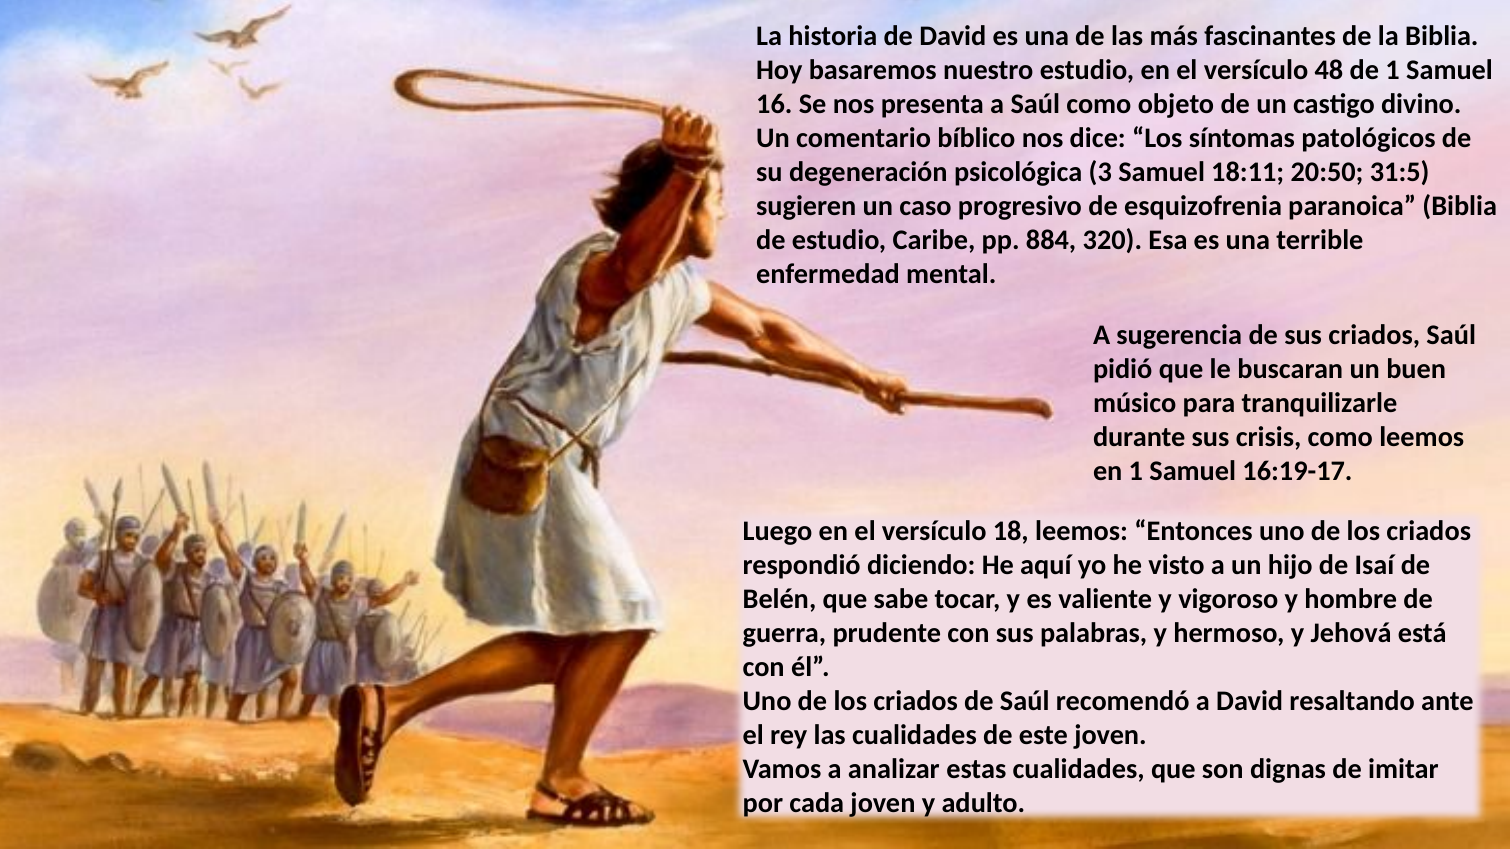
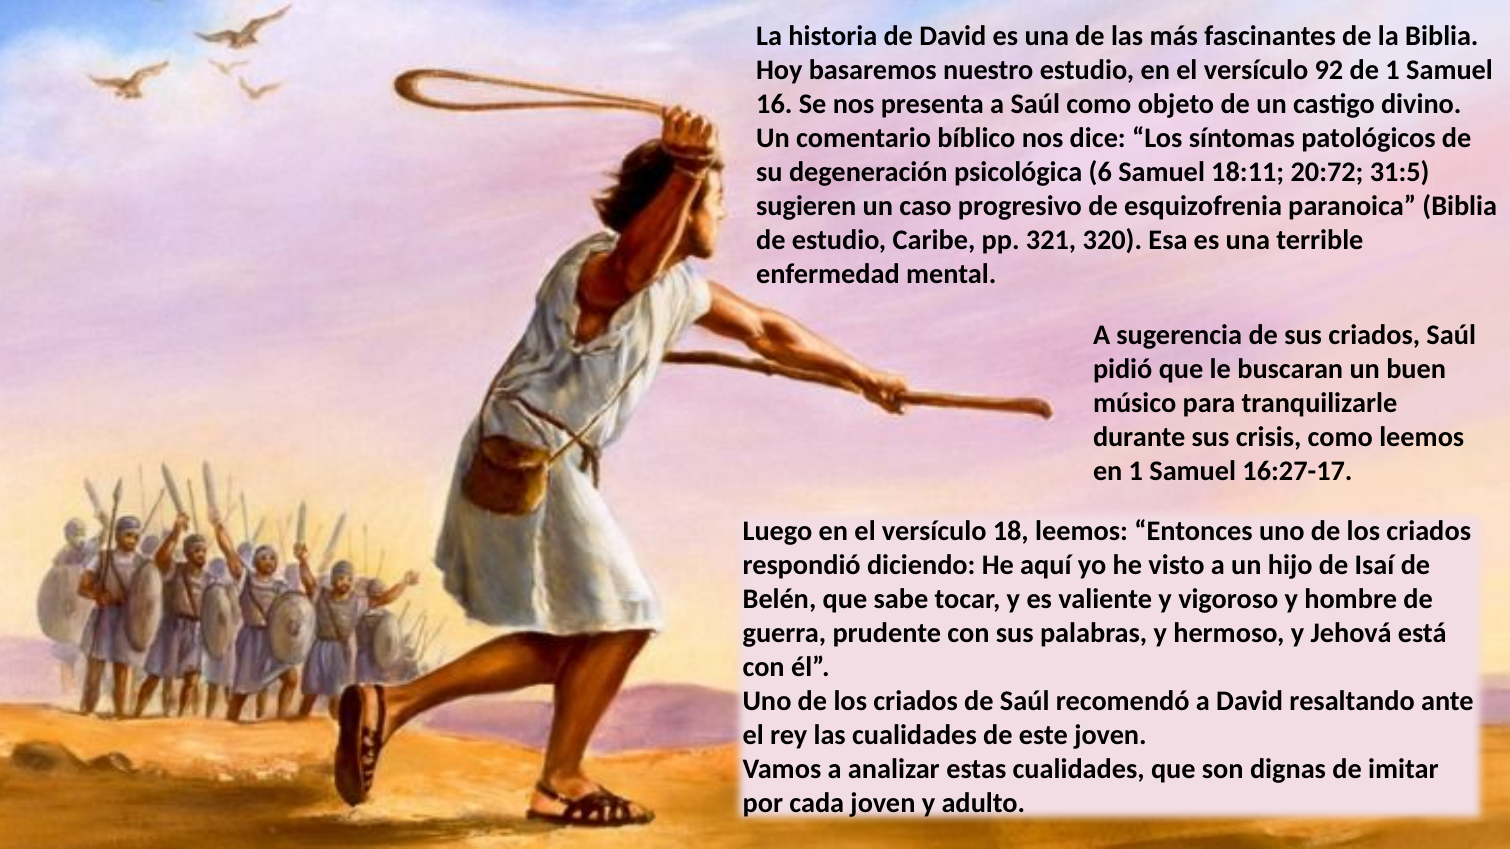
48: 48 -> 92
3: 3 -> 6
20:50: 20:50 -> 20:72
884: 884 -> 321
16:19-17: 16:19-17 -> 16:27-17
